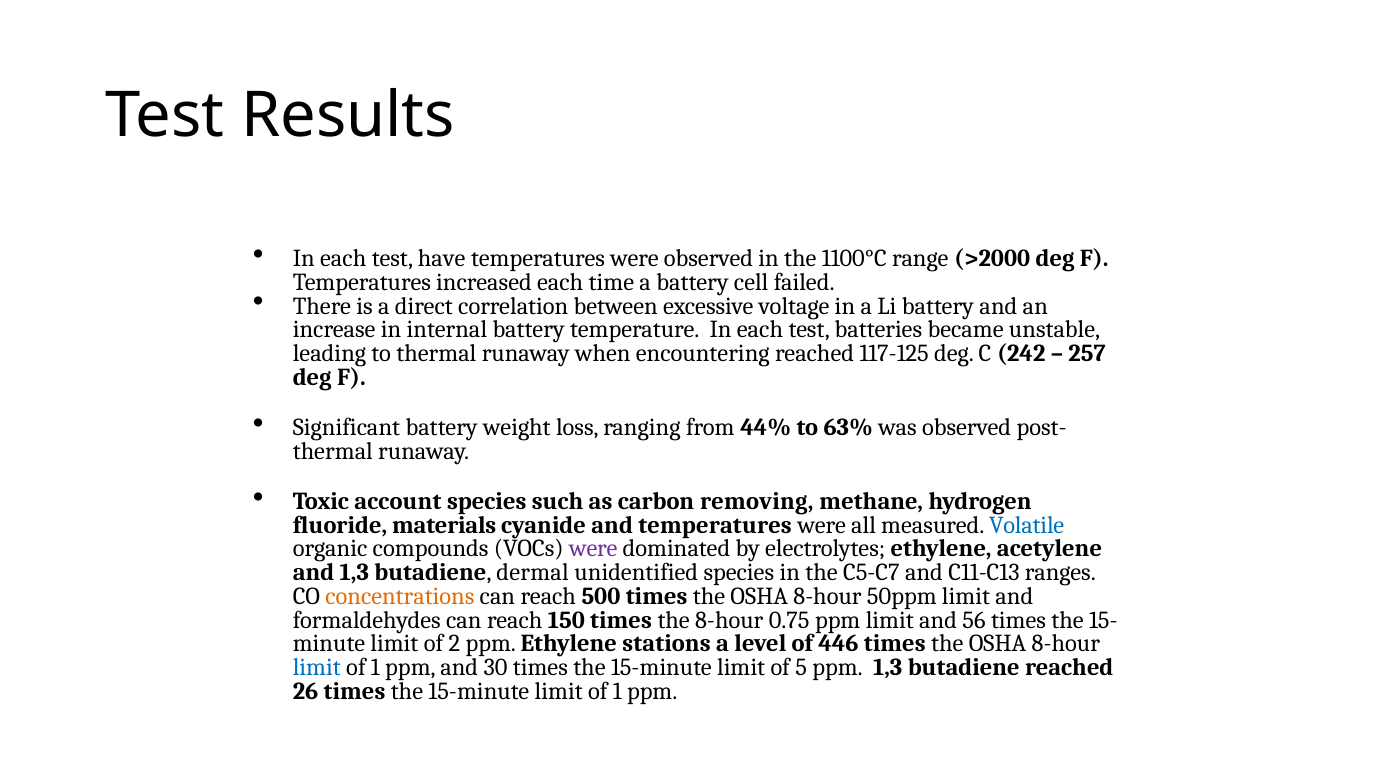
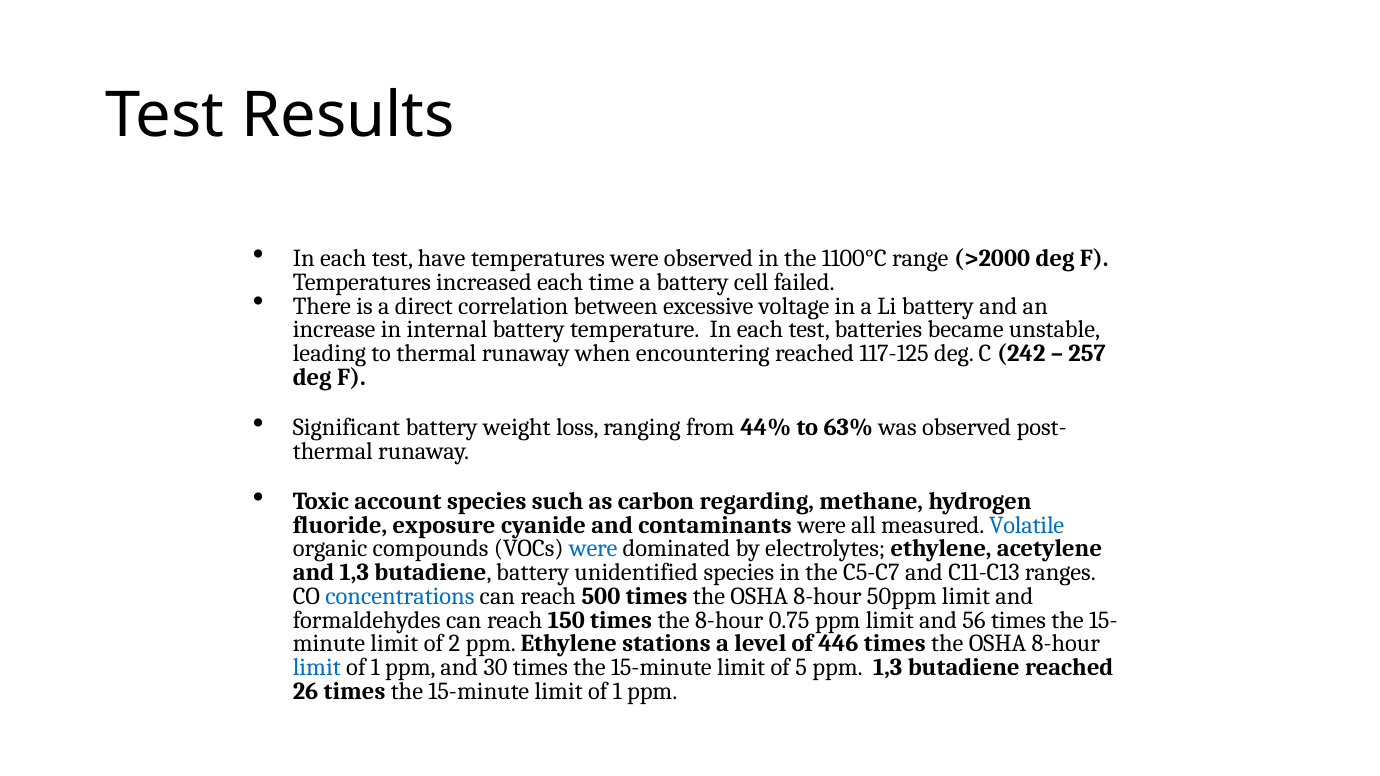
removing: removing -> regarding
materials: materials -> exposure
and temperatures: temperatures -> contaminants
were at (593, 549) colour: purple -> blue
butadiene dermal: dermal -> battery
concentrations colour: orange -> blue
